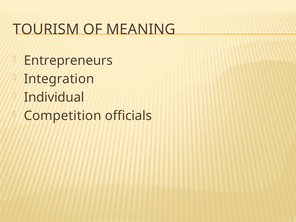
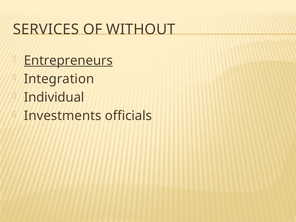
TOURISM: TOURISM -> SERVICES
MEANING: MEANING -> WITHOUT
Entrepreneurs underline: none -> present
Competition: Competition -> Investments
